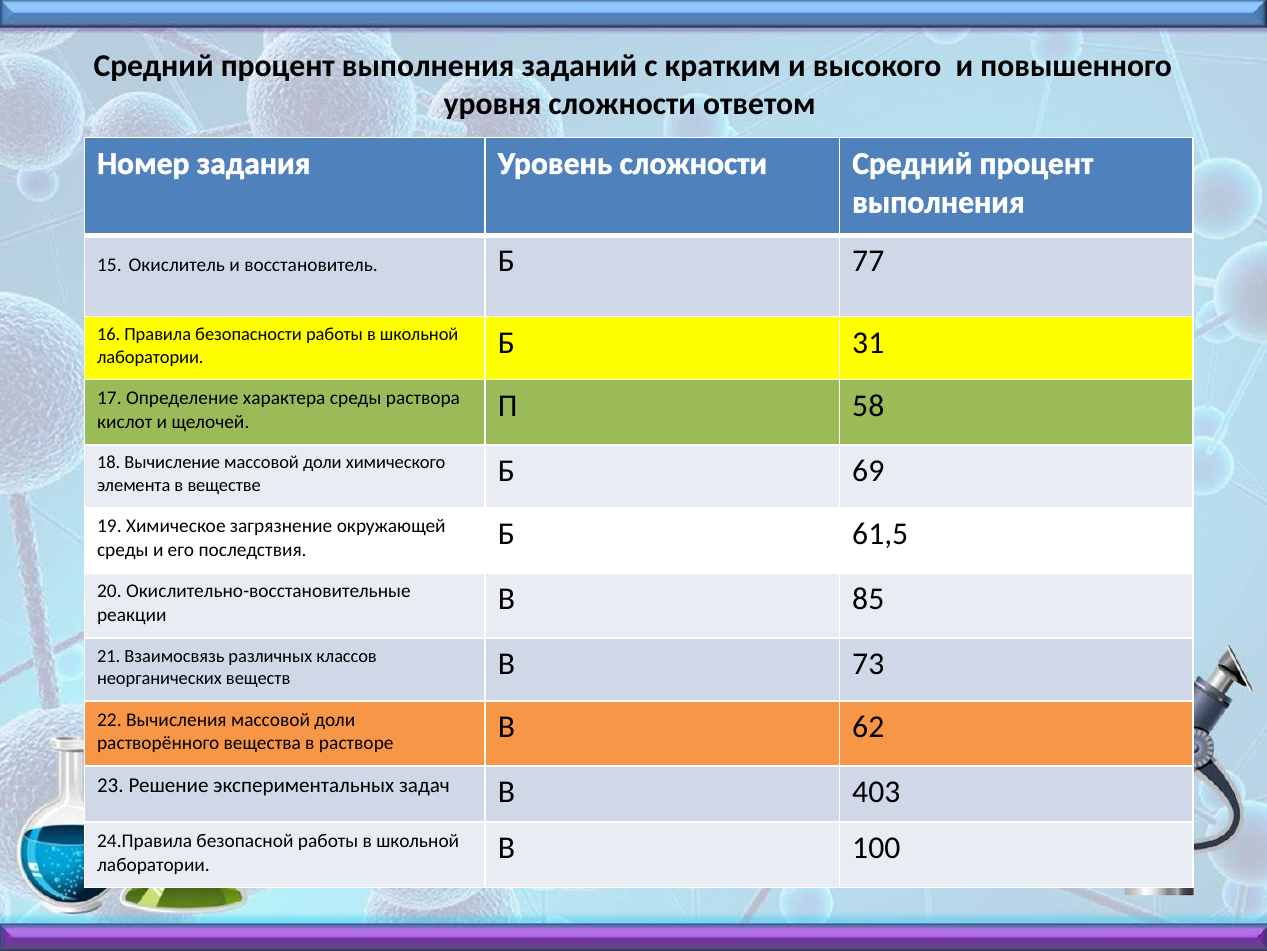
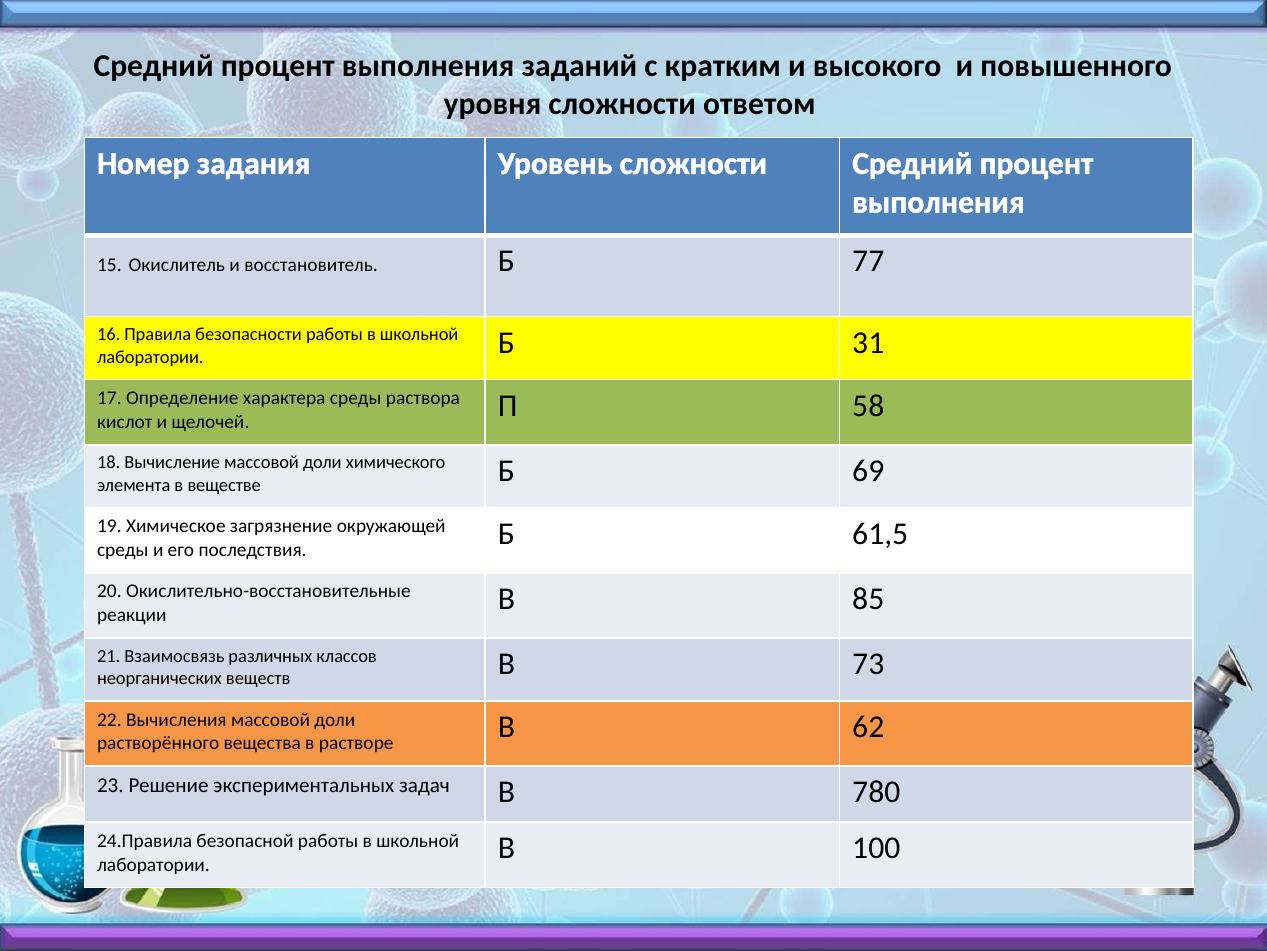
403: 403 -> 780
